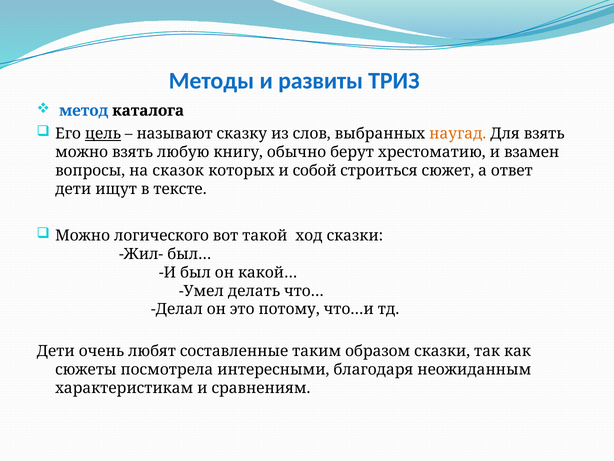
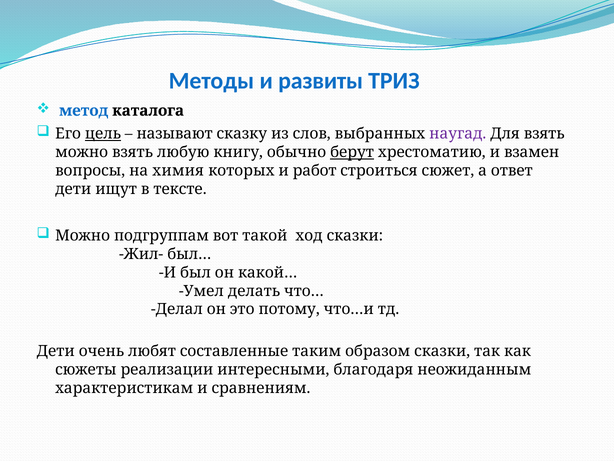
наугад colour: orange -> purple
берут underline: none -> present
сказок: сказок -> химия
собой: собой -> работ
логического: логического -> подгруппам
посмотрела: посмотрела -> реализации
